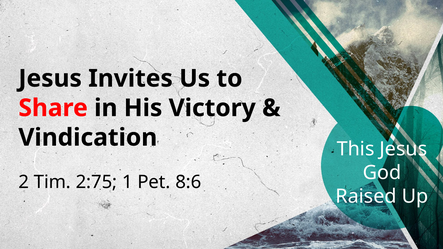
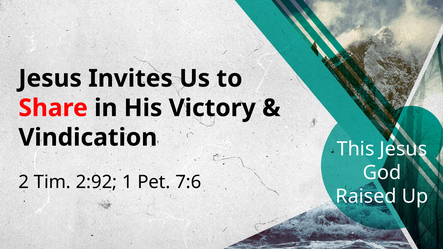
2:75: 2:75 -> 2:92
8:6: 8:6 -> 7:6
